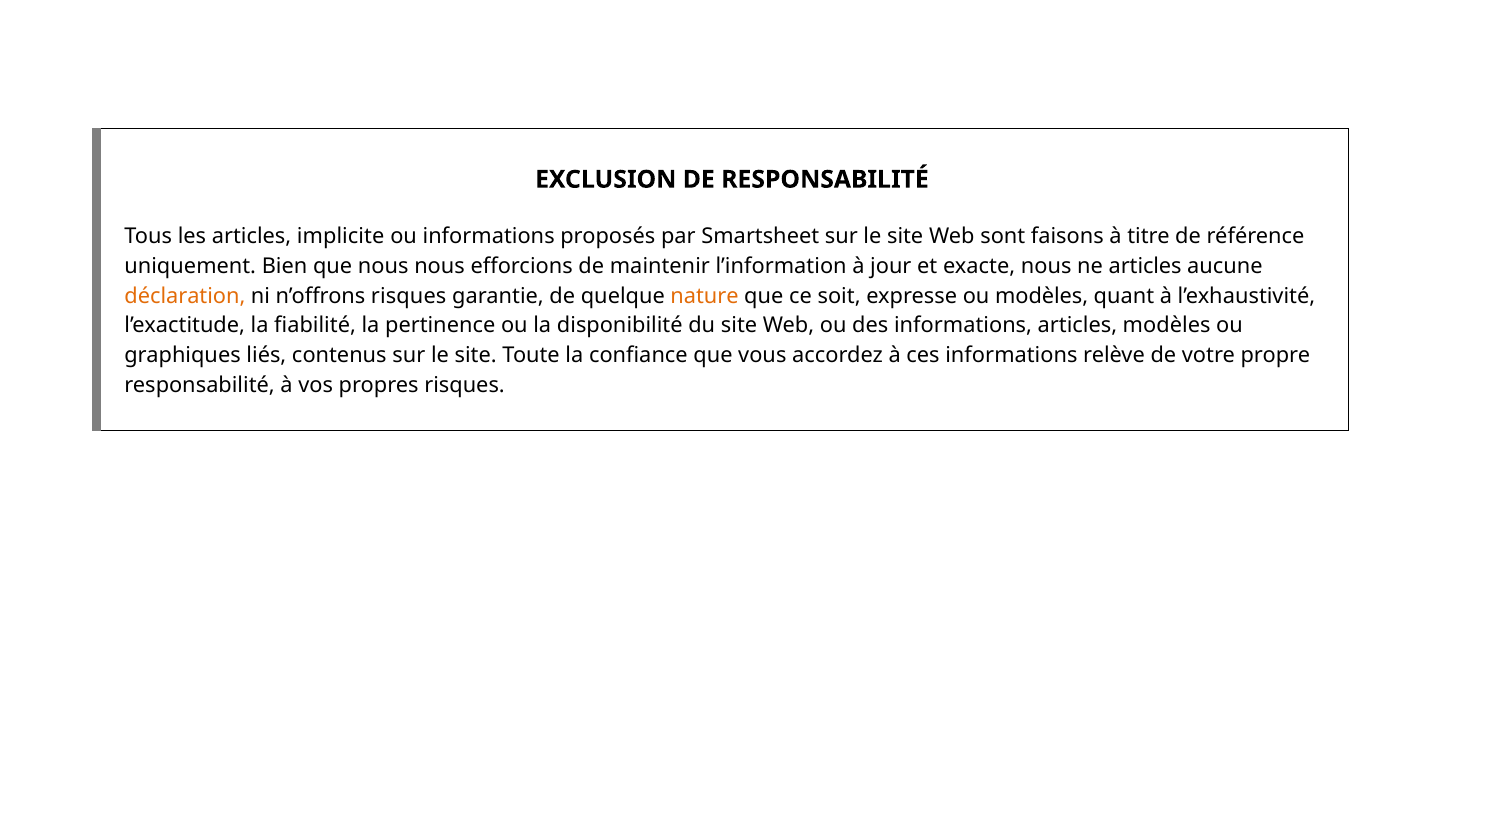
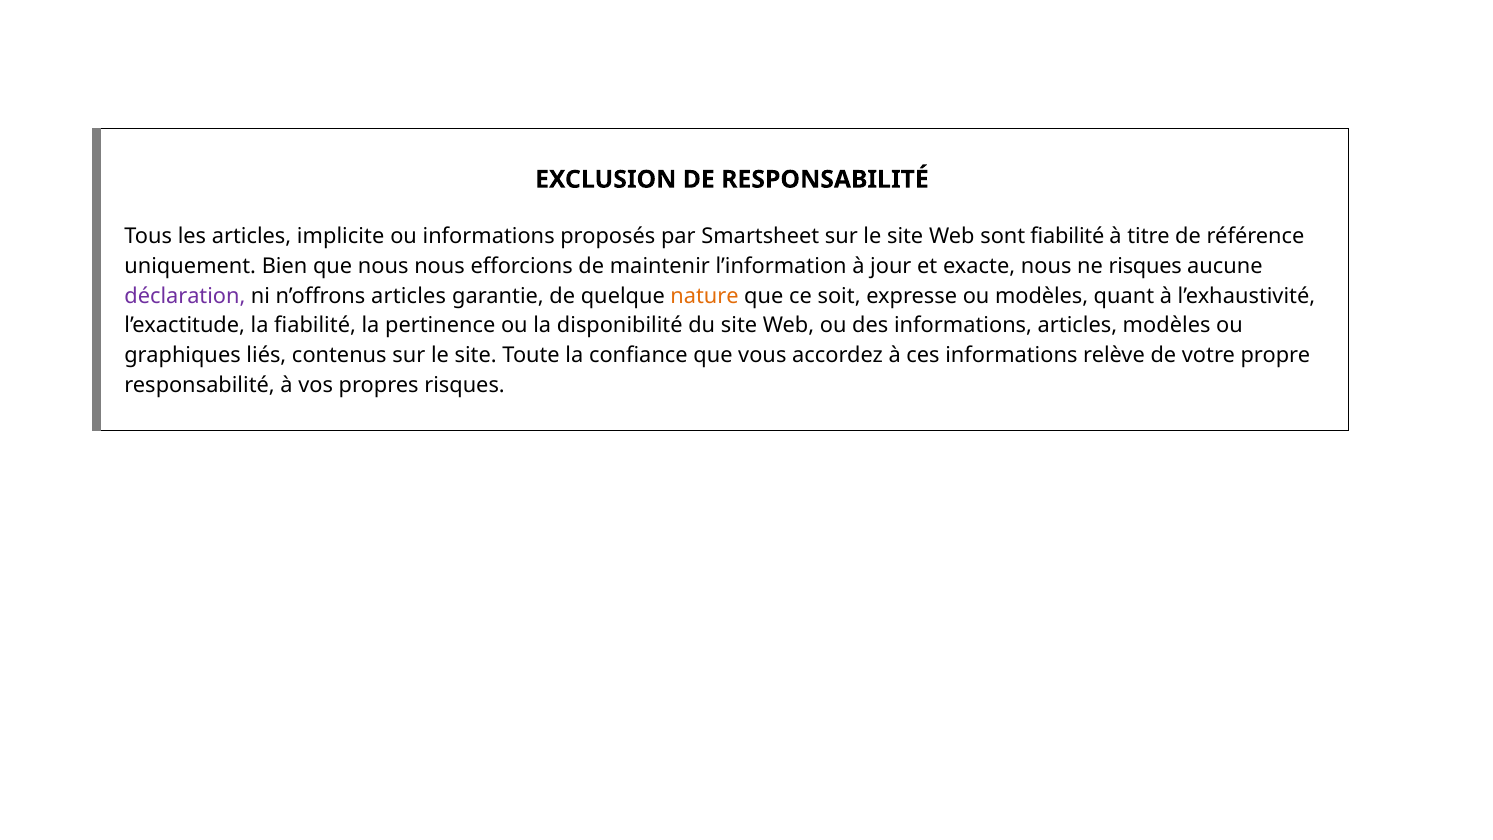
sont faisons: faisons -> fiabilité
ne articles: articles -> risques
déclaration colour: orange -> purple
n’offrons risques: risques -> articles
